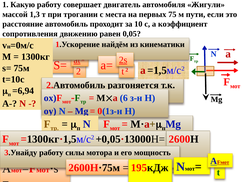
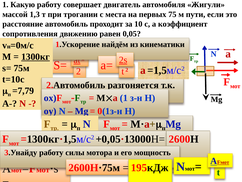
1300кг underline: none -> present
=6,94: =6,94 -> =7,79
a 6: 6 -> 1
